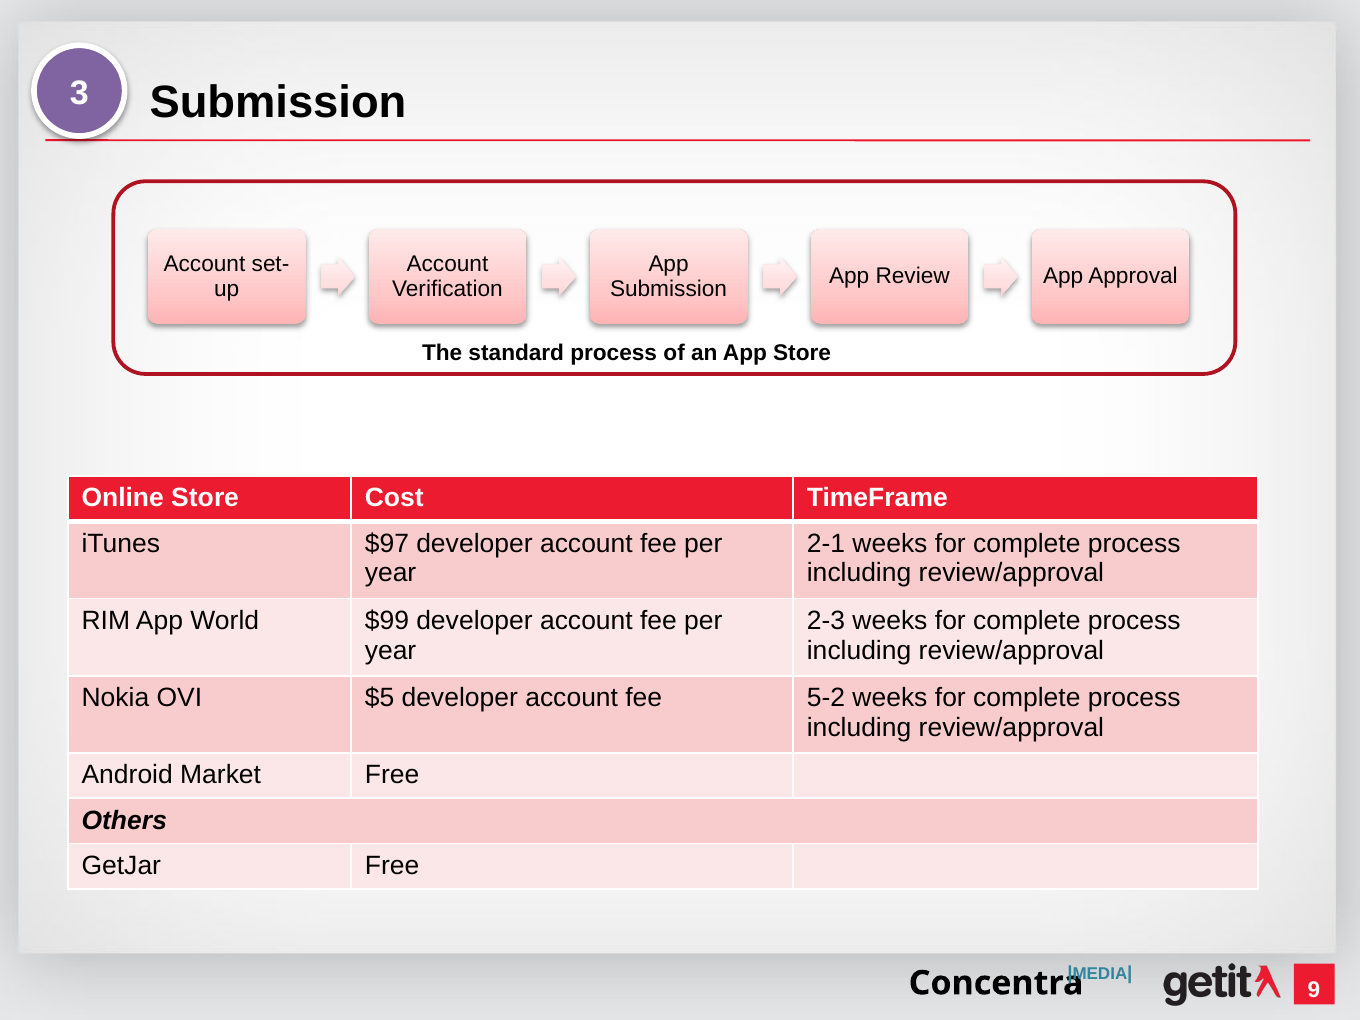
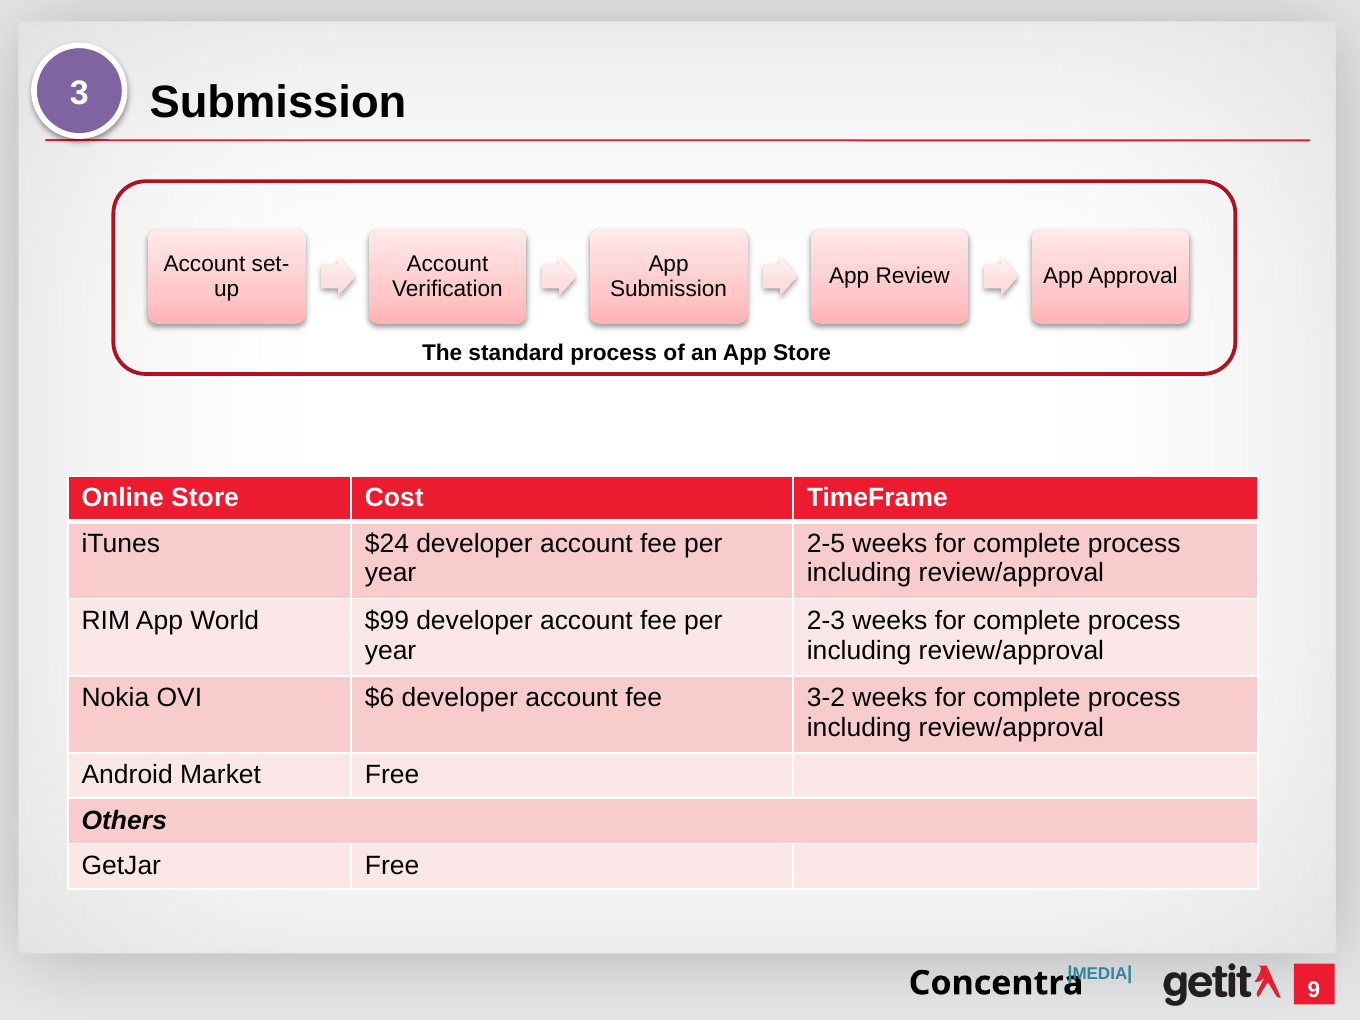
$97: $97 -> $24
2-1: 2-1 -> 2-5
$5: $5 -> $6
5-2: 5-2 -> 3-2
